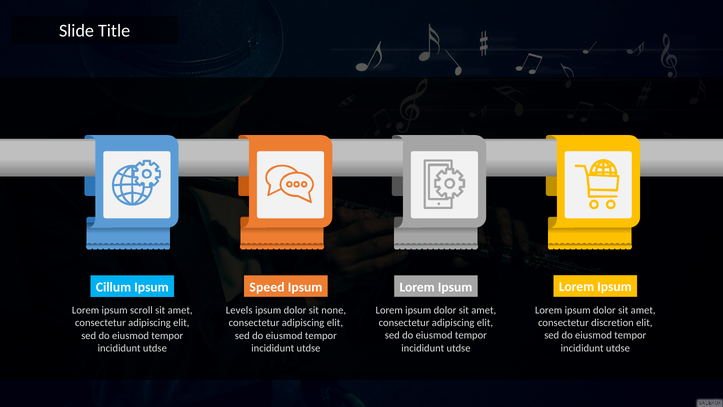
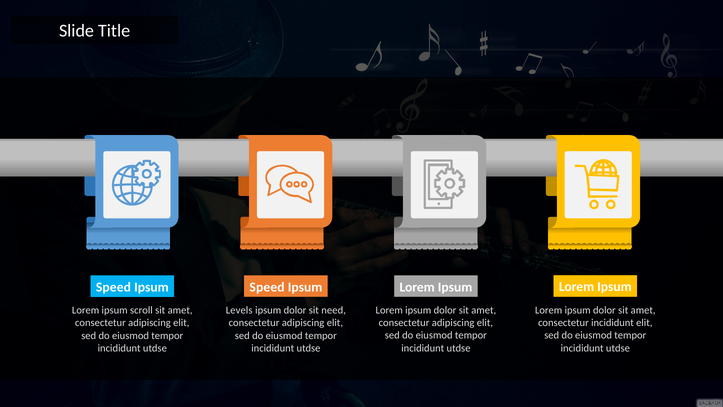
Cillum at (114, 287): Cillum -> Speed
none: none -> need
consectetur discretion: discretion -> incididunt
